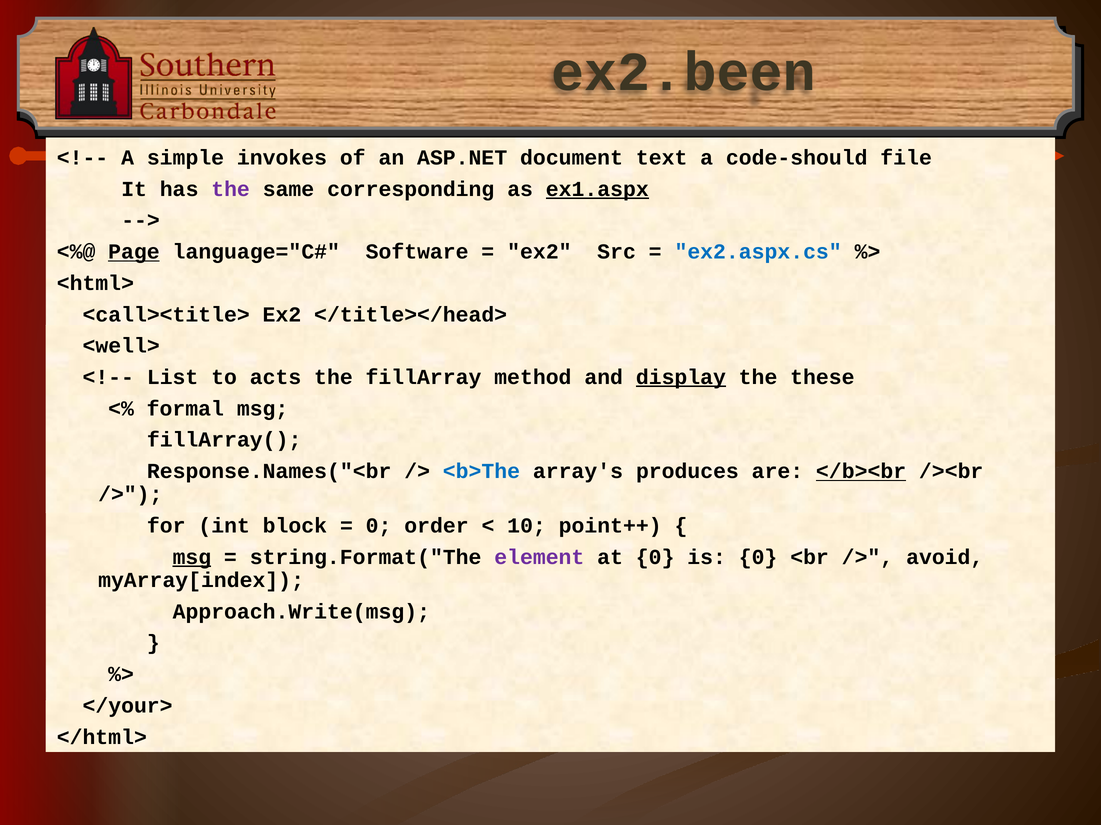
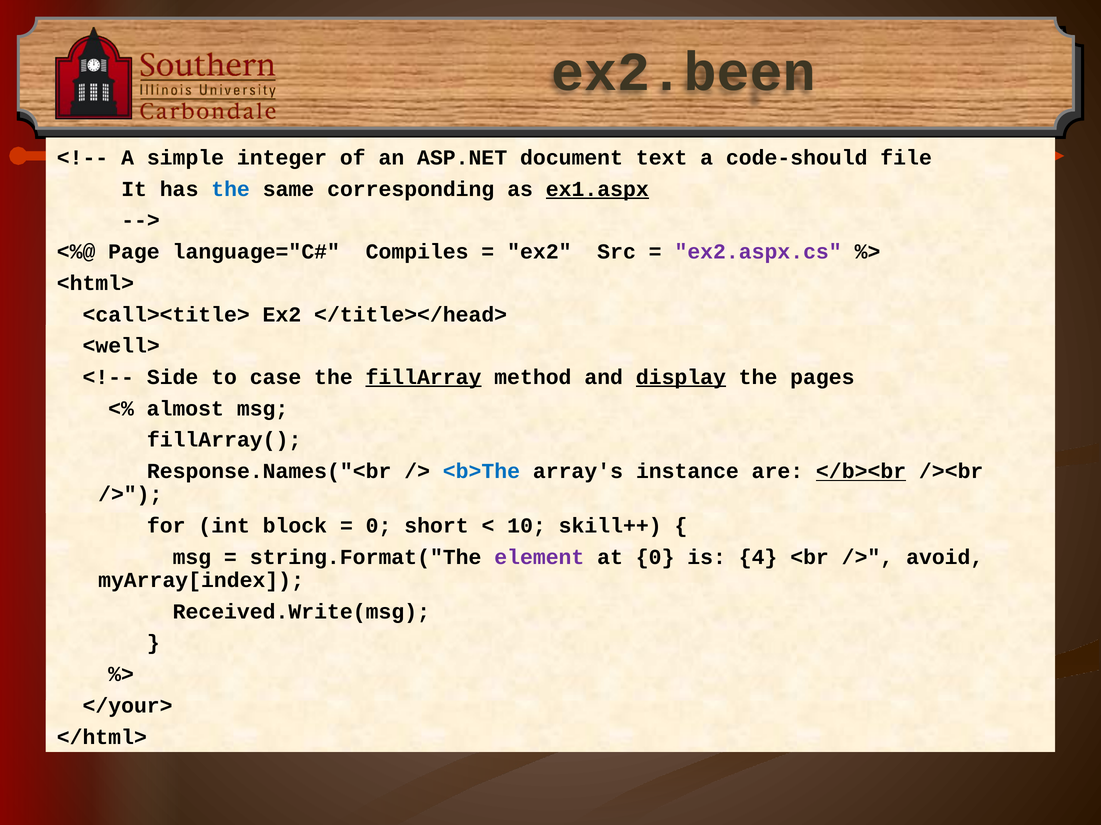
invokes: invokes -> integer
the at (231, 189) colour: purple -> blue
Page underline: present -> none
Software: Software -> Compiles
ex2.aspx.cs colour: blue -> purple
List: List -> Side
acts: acts -> case
fillArray underline: none -> present
these: these -> pages
formal: formal -> almost
produces: produces -> instance
order: order -> short
point++: point++ -> skill++
msg at (192, 558) underline: present -> none
is 0: 0 -> 4
Approach.Write(msg: Approach.Write(msg -> Received.Write(msg
